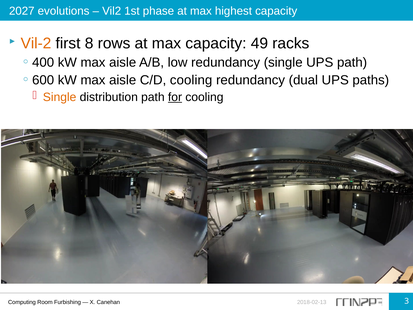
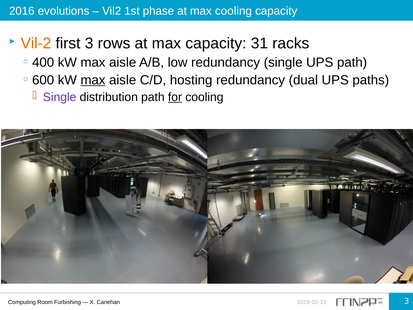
2027: 2027 -> 2016
max highest: highest -> cooling
first 8: 8 -> 3
49: 49 -> 31
max at (93, 80) underline: none -> present
C/D cooling: cooling -> hosting
Single at (60, 97) colour: orange -> purple
